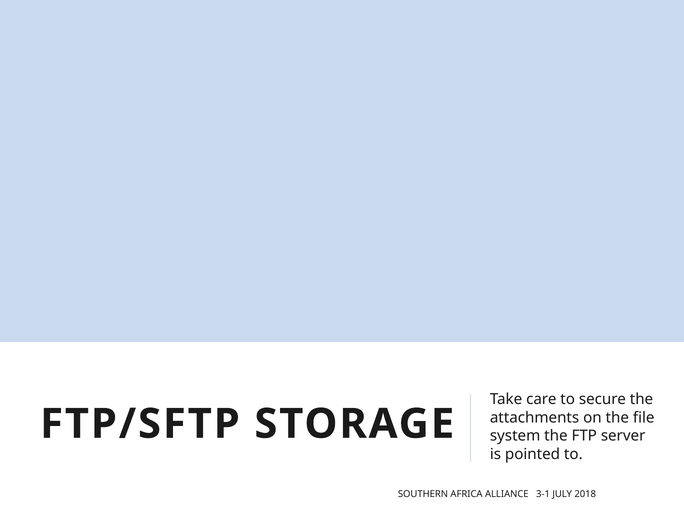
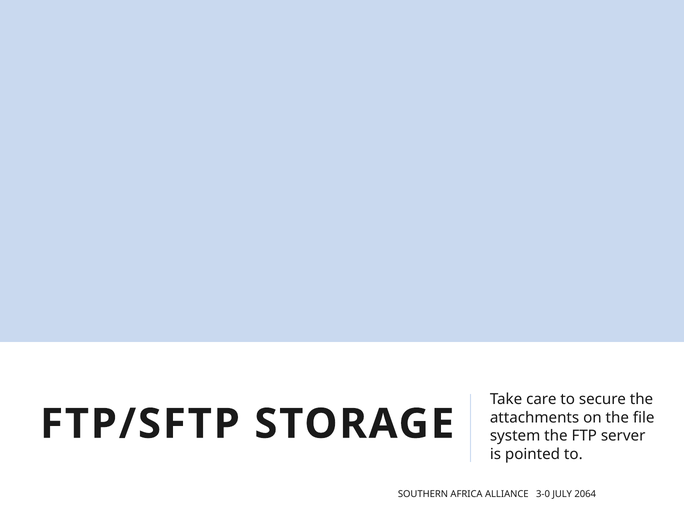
3-1: 3-1 -> 3-0
2018: 2018 -> 2064
